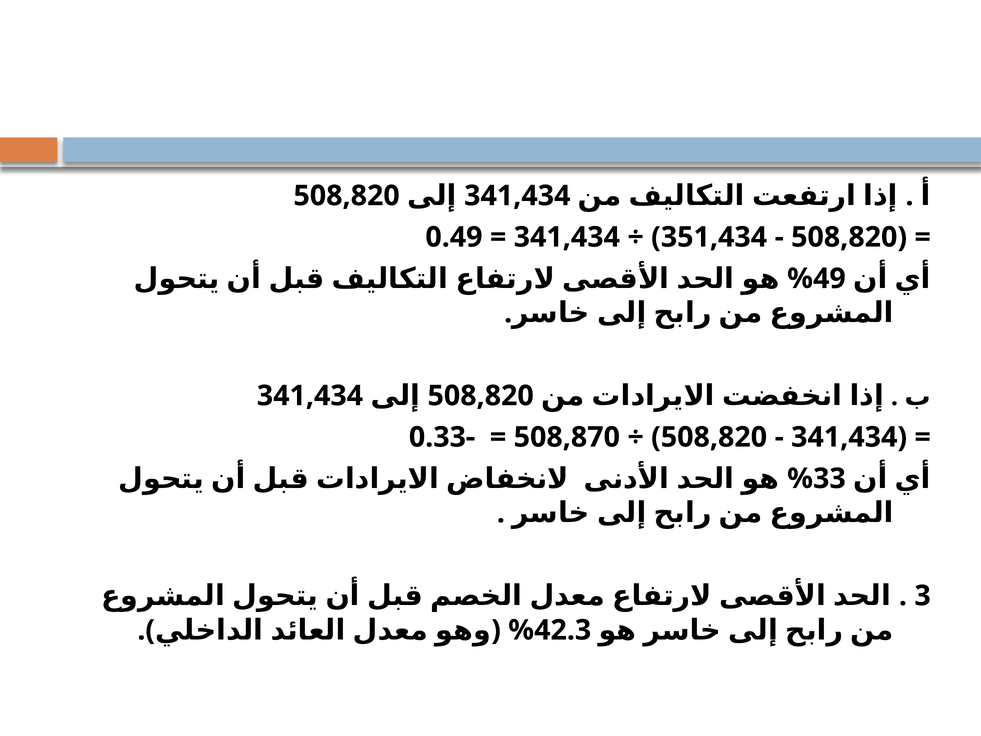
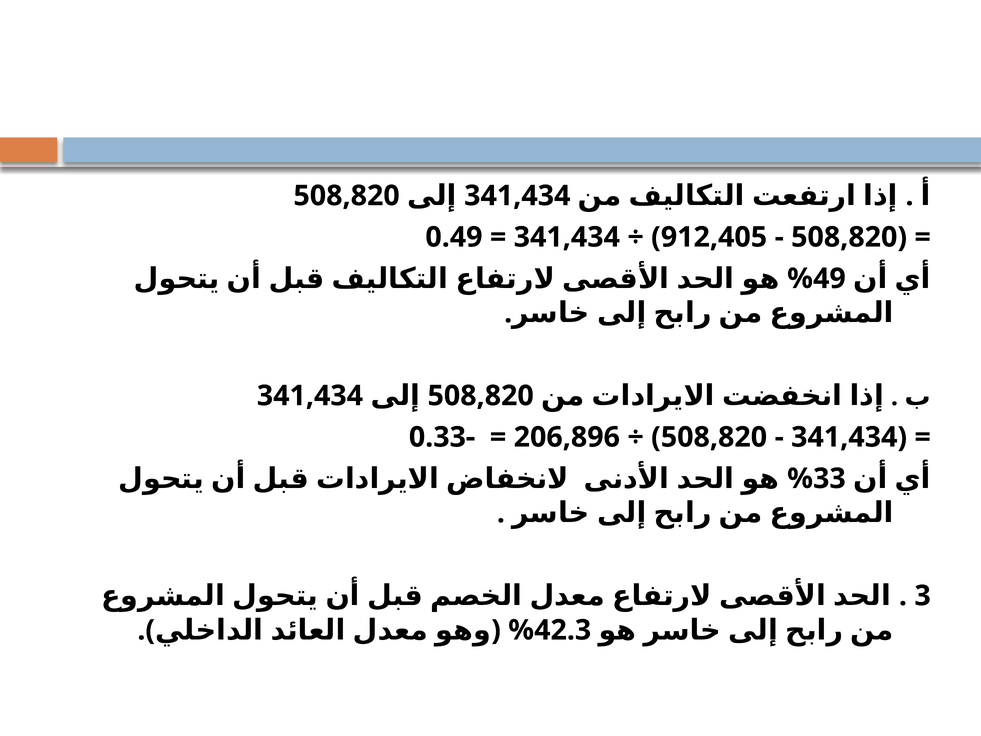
351,434: 351,434 -> 912,405
508,870: 508,870 -> 206,896
